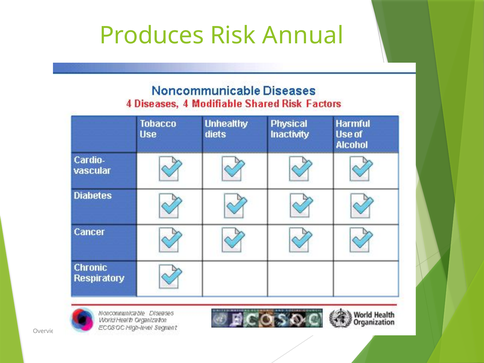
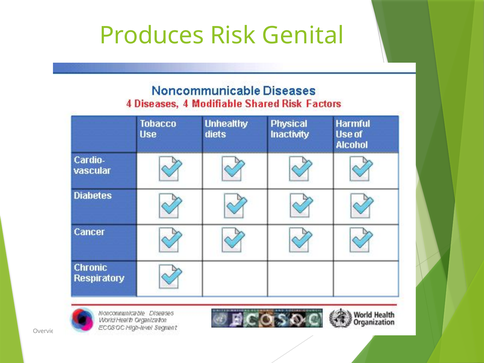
Annual: Annual -> Genital
